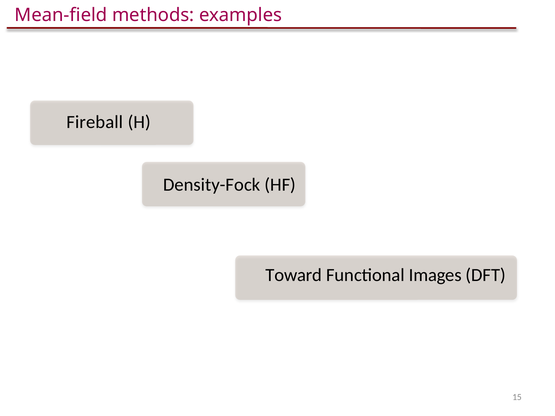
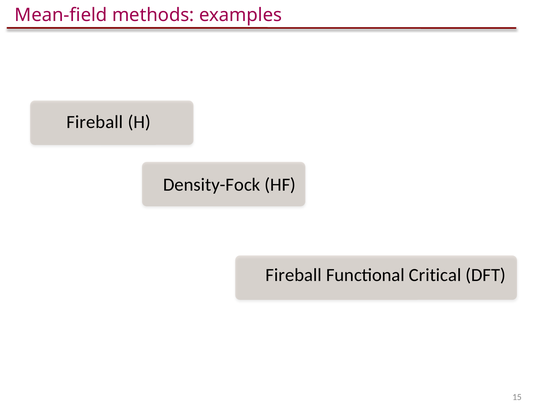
Toward at (294, 275): Toward -> Fireball
Images: Images -> Critical
